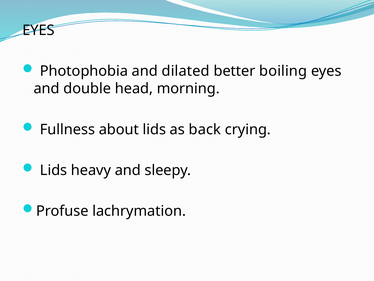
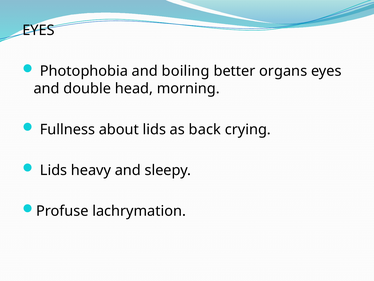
dilated: dilated -> boiling
boiling: boiling -> organs
